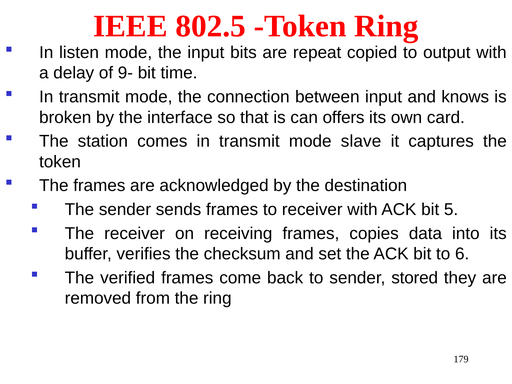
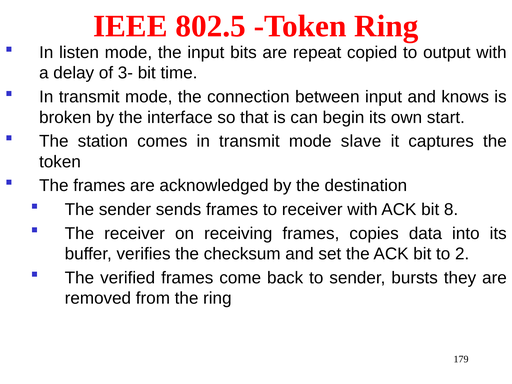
9-: 9- -> 3-
offers: offers -> begin
card: card -> start
5: 5 -> 8
6: 6 -> 2
stored: stored -> bursts
